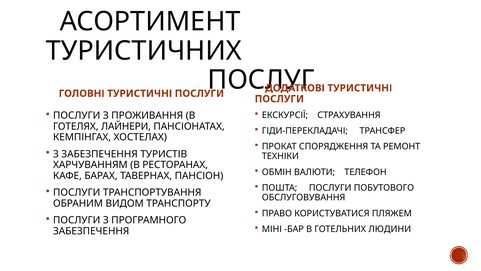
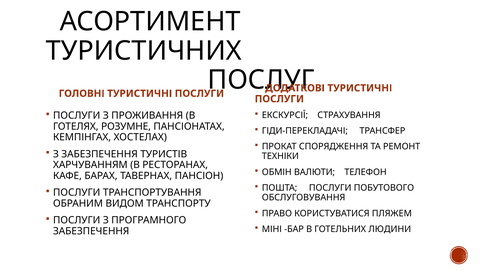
ЛАЙНЕРИ: ЛАЙНЕРИ -> РОЗУМНЕ
